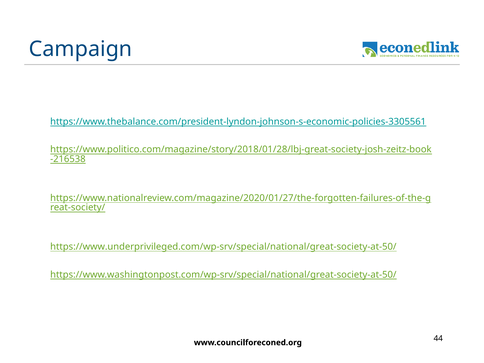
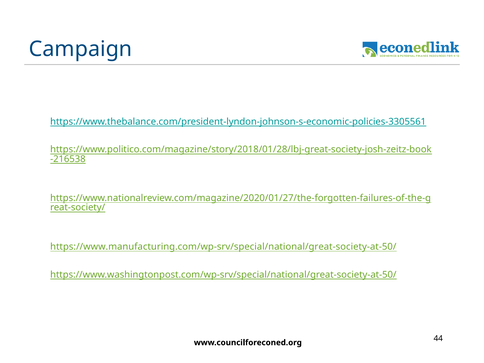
https://www.underprivileged.com/wp-srv/special/national/great-society-at-50/: https://www.underprivileged.com/wp-srv/special/national/great-society-at-50/ -> https://www.manufacturing.com/wp-srv/special/national/great-society-at-50/
